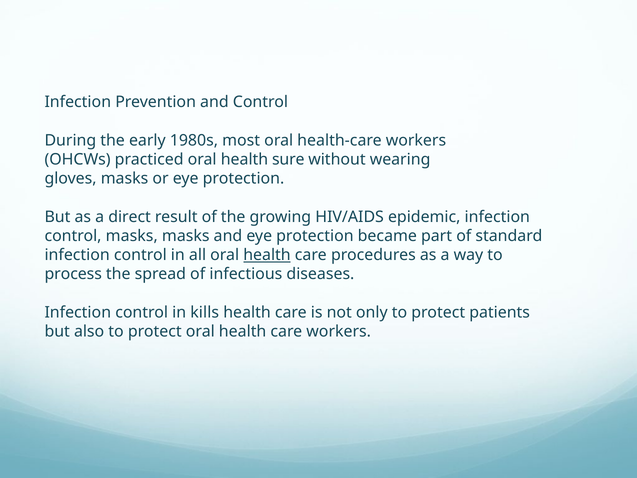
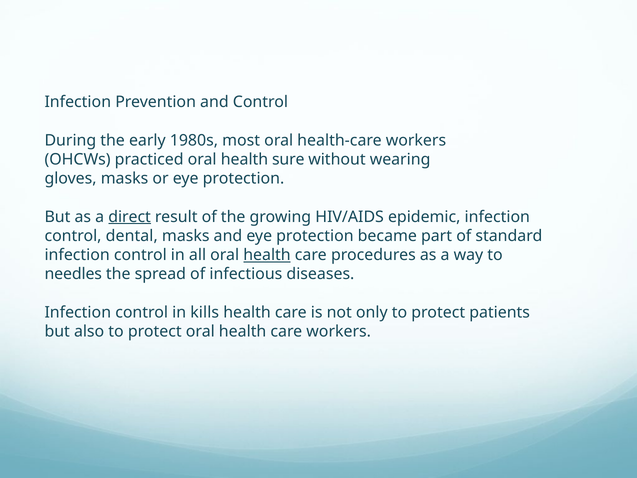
direct underline: none -> present
control masks: masks -> dental
process: process -> needles
